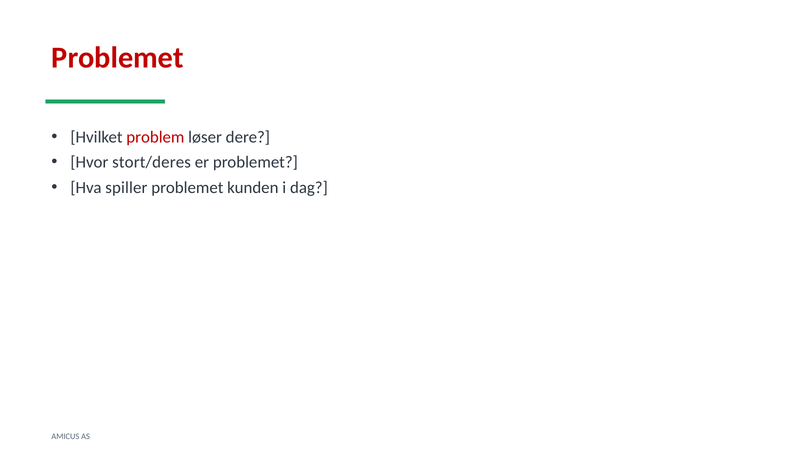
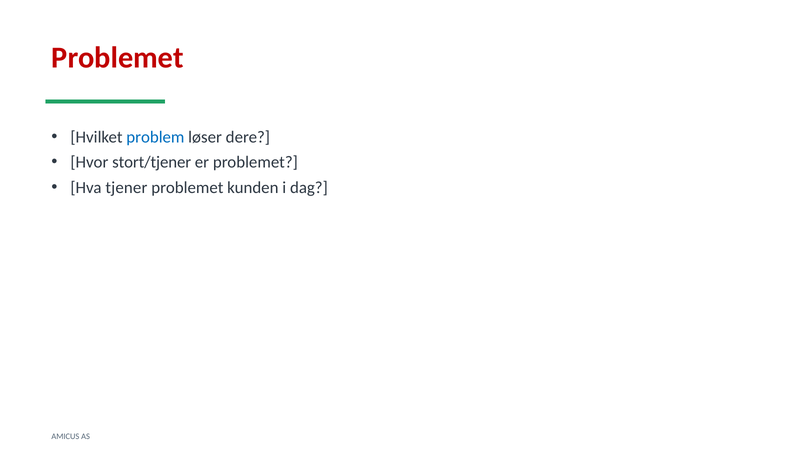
problem colour: red -> blue
stort/deres: stort/deres -> stort/tjener
spiller: spiller -> tjener
